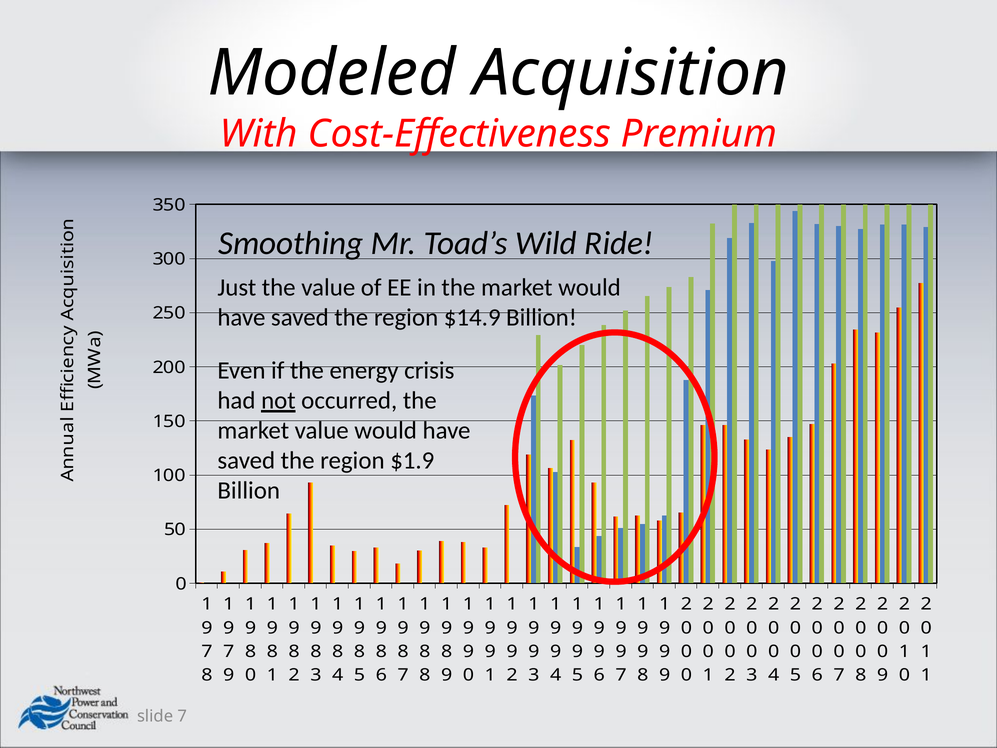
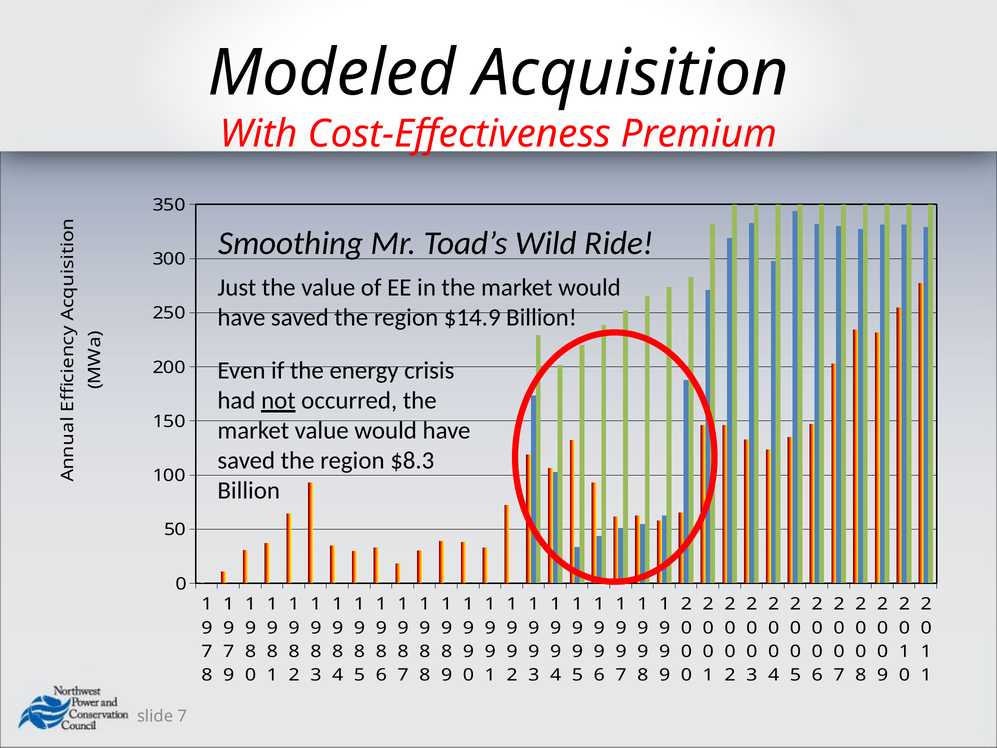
$1.9: $1.9 -> $8.3
